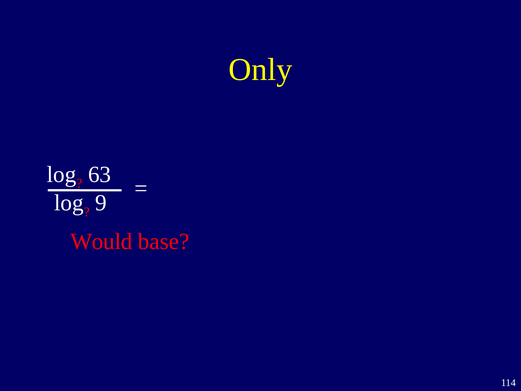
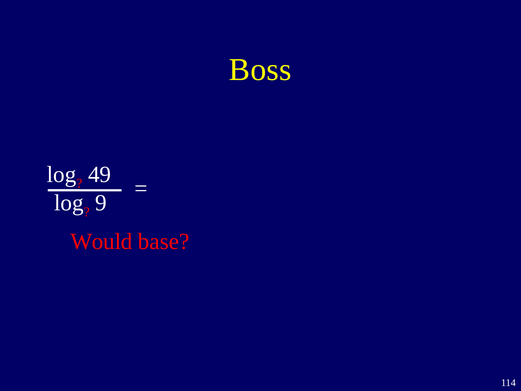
Only: Only -> Boss
63: 63 -> 49
